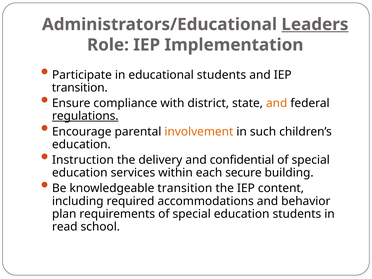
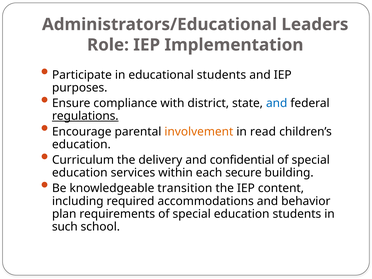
Leaders underline: present -> none
transition at (80, 88): transition -> purposes
and at (277, 103) colour: orange -> blue
such: such -> read
Instruction: Instruction -> Curriculum
read: read -> such
